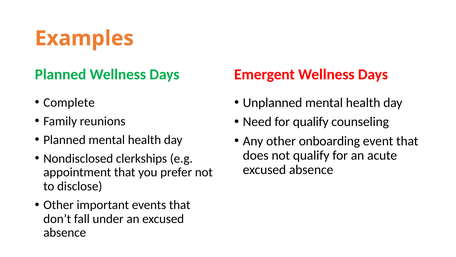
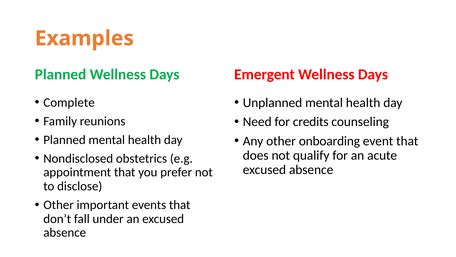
for qualify: qualify -> credits
clerkships: clerkships -> obstetrics
